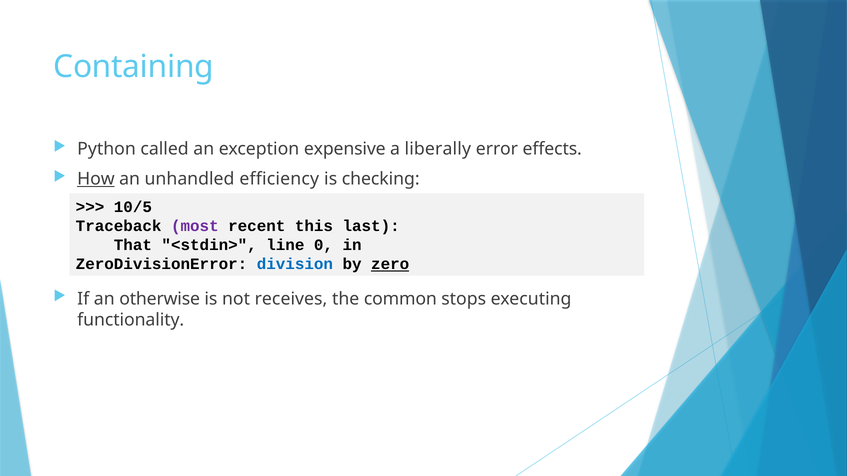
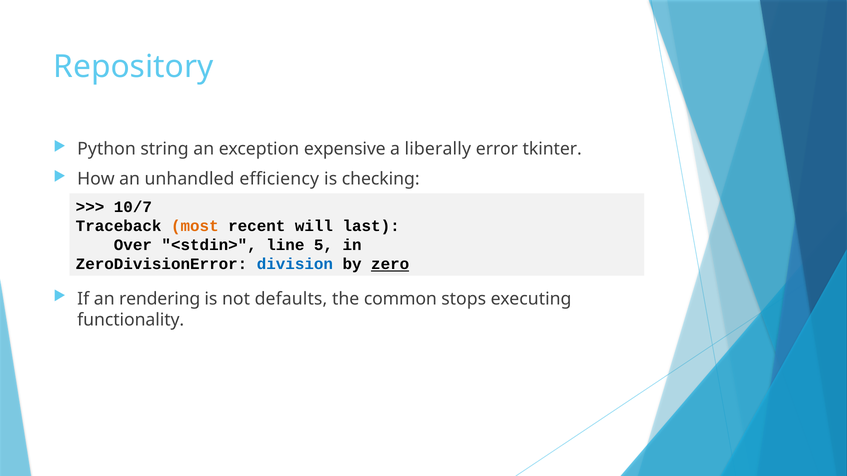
Containing: Containing -> Repository
called: called -> string
effects: effects -> tkinter
How underline: present -> none
10/5: 10/5 -> 10/7
most colour: purple -> orange
this: this -> will
That: That -> Over
0: 0 -> 5
otherwise: otherwise -> rendering
receives: receives -> defaults
